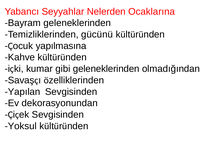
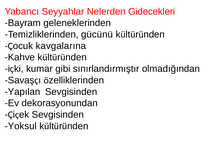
Ocaklarına: Ocaklarına -> Gidecekleri
yapılmasına: yapılmasına -> kavgalarına
gibi geleneklerinden: geleneklerinden -> sınırlandırmıştır
